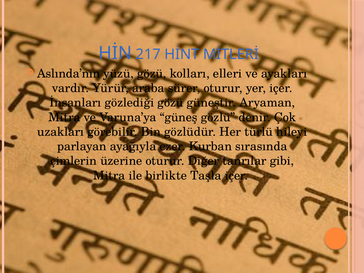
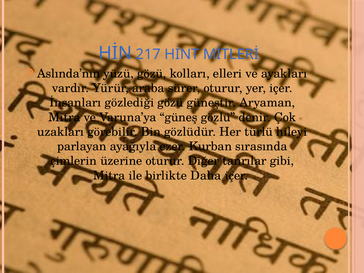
Taşla: Taşla -> Daha
